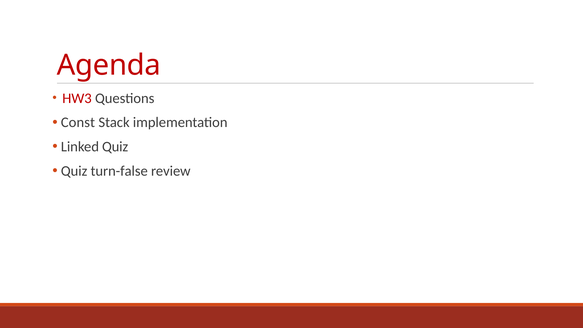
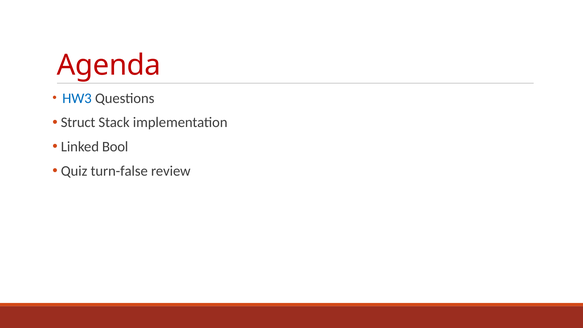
HW3 colour: red -> blue
Const: Const -> Struct
Linked Quiz: Quiz -> Bool
